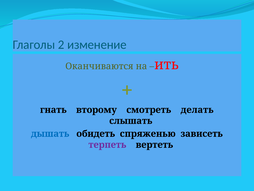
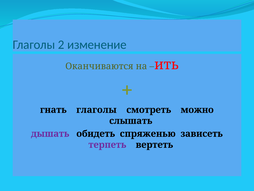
гнать второму: второму -> глаголы
делать: делать -> можно
дышать colour: blue -> purple
